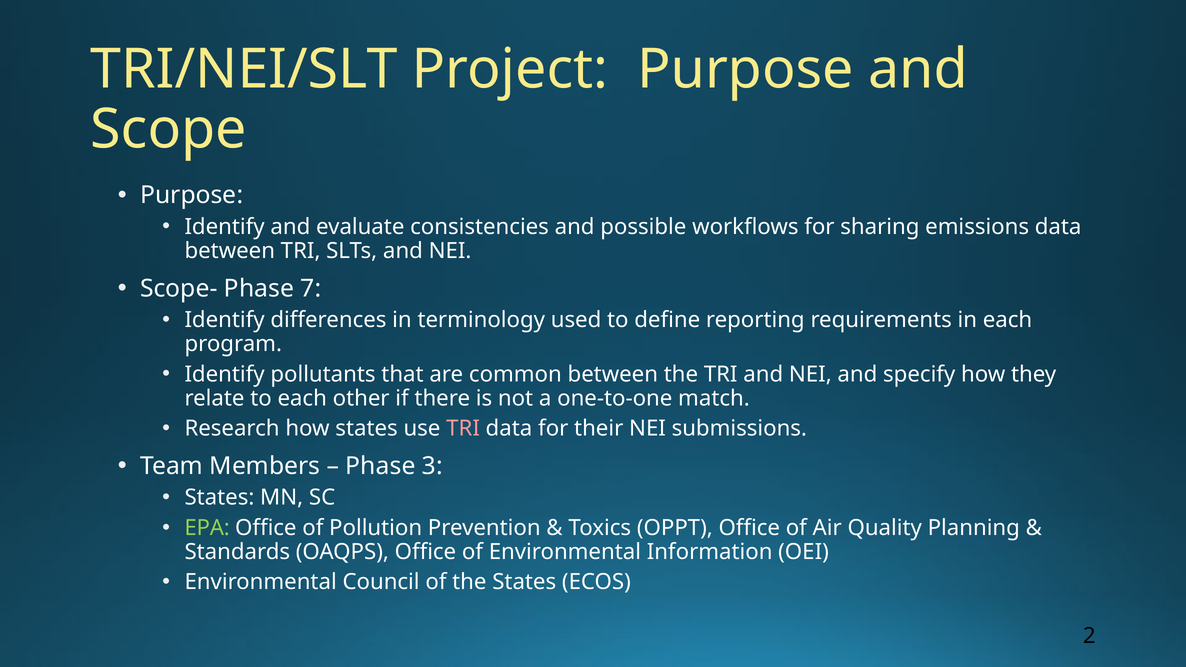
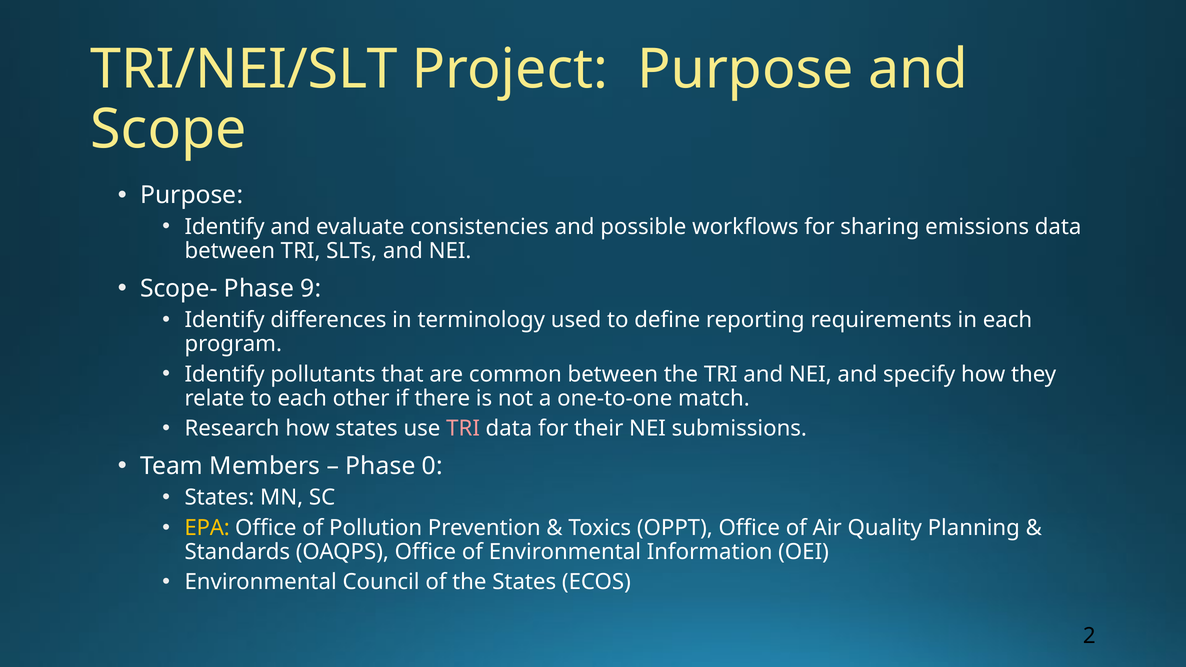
7: 7 -> 9
3: 3 -> 0
EPA colour: light green -> yellow
